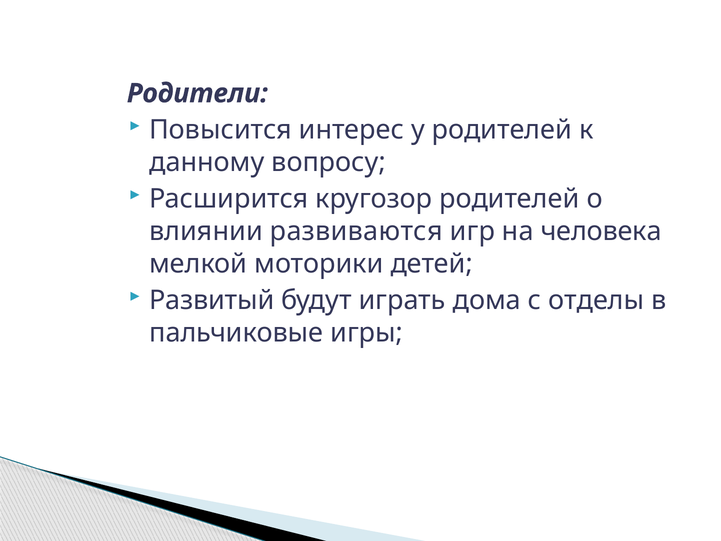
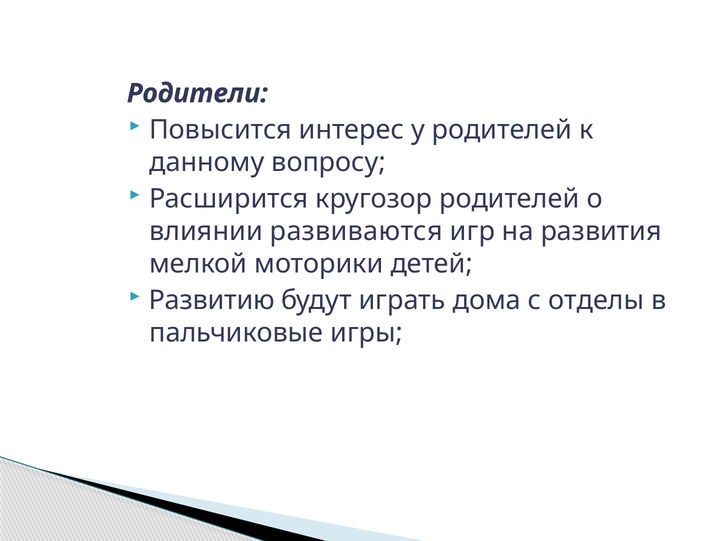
человека: человека -> развития
Развитый: Развитый -> Развитию
